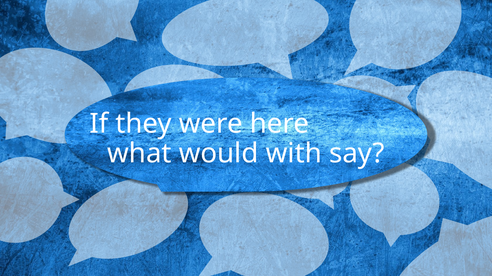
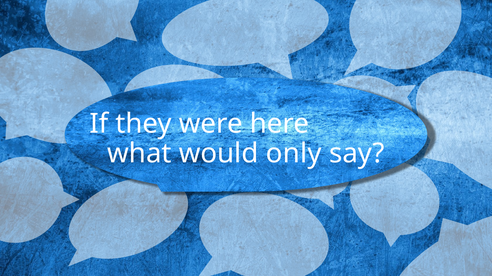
with: with -> only
